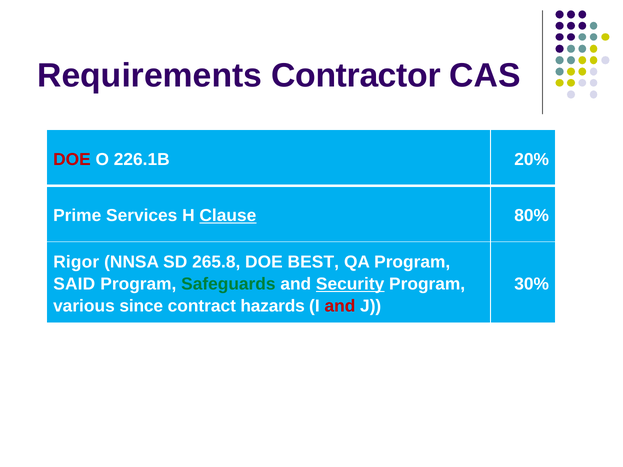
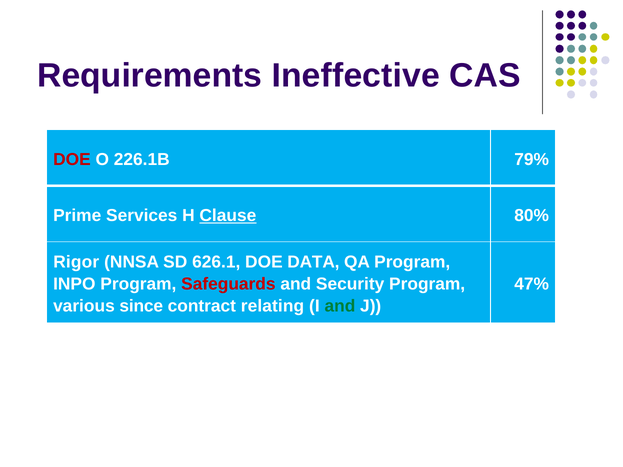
Contractor: Contractor -> Ineffective
20%: 20% -> 79%
265.8: 265.8 -> 626.1
BEST: BEST -> DATA
SAID: SAID -> INPO
Safeguards colour: green -> red
Security underline: present -> none
30%: 30% -> 47%
hazards: hazards -> relating
and at (340, 306) colour: red -> green
